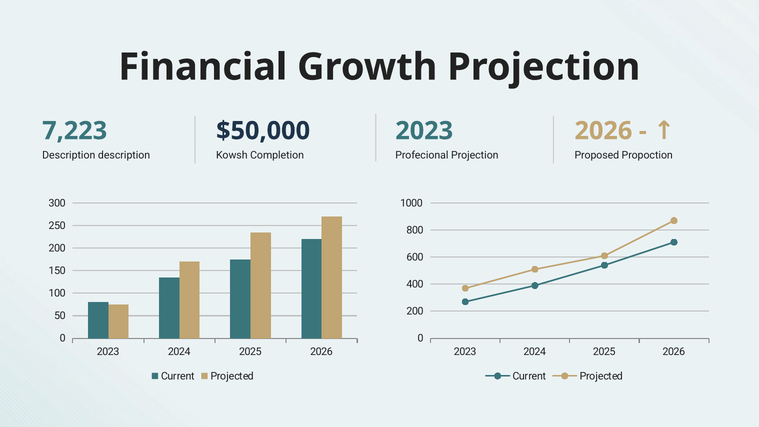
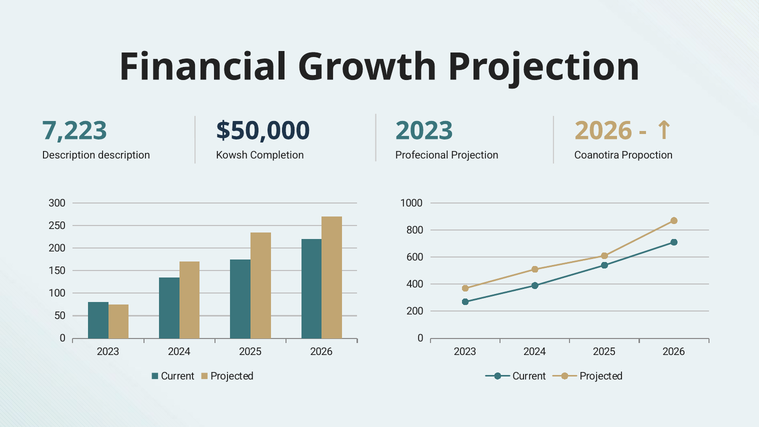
Proposed: Proposed -> Coanotira
